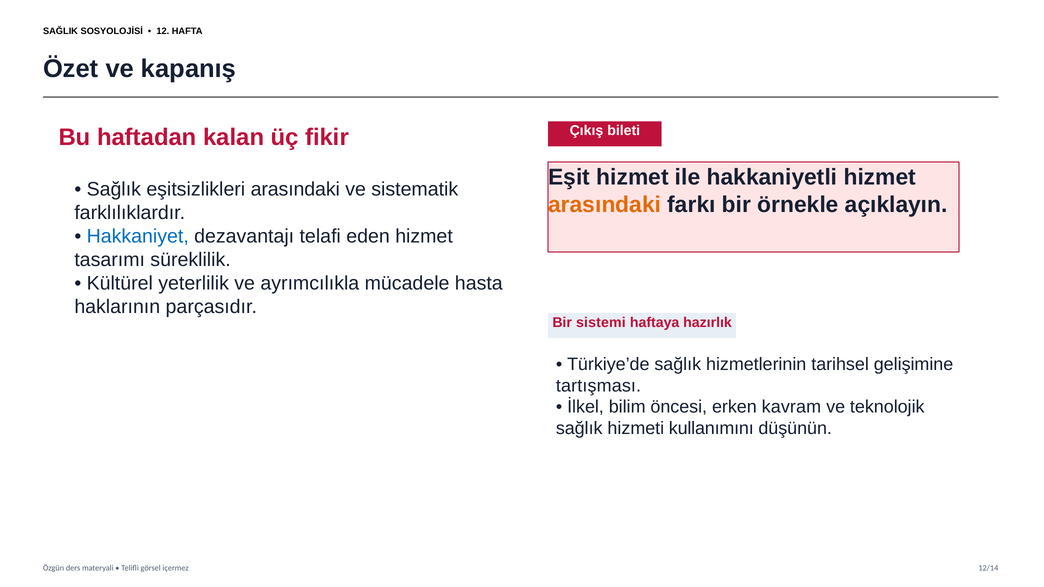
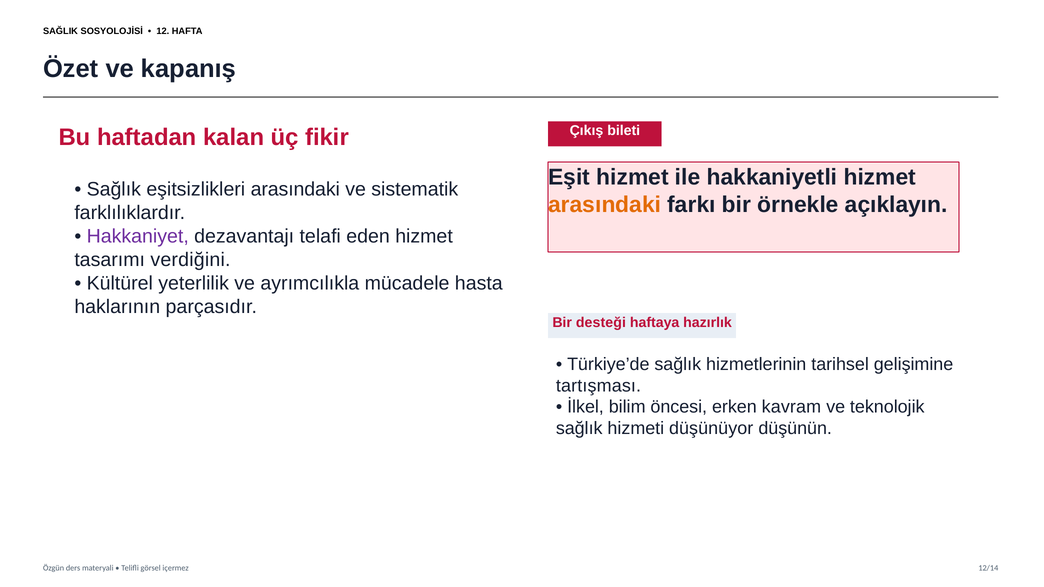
Hakkaniyet colour: blue -> purple
süreklilik: süreklilik -> verdiğini
sistemi: sistemi -> desteği
kullanımını: kullanımını -> düşünüyor
